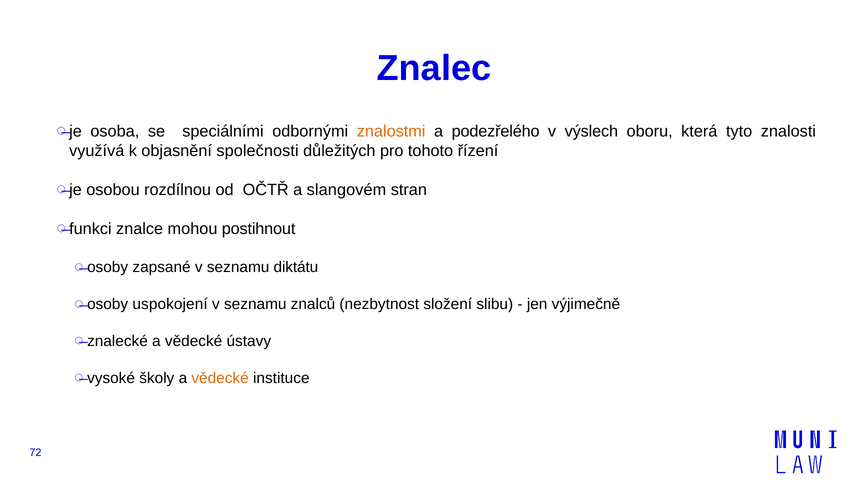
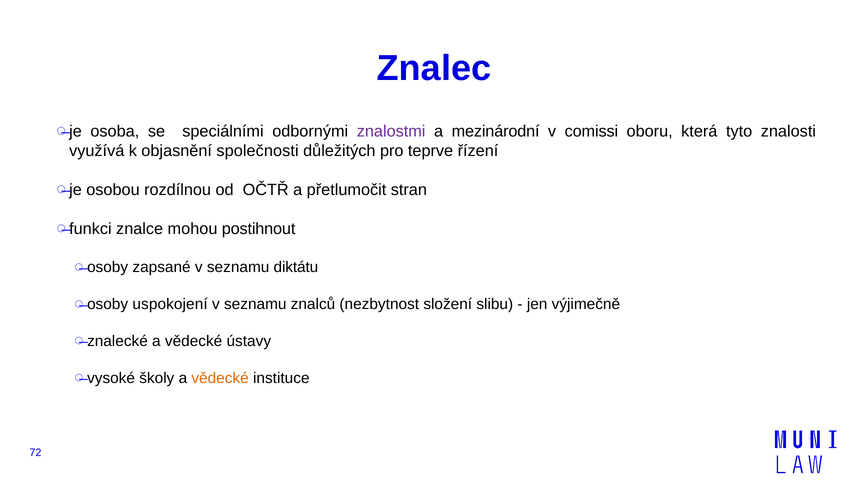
znalostmi colour: orange -> purple
podezřelého: podezřelého -> mezinárodní
výslech: výslech -> comissi
tohoto: tohoto -> teprve
slangovém: slangovém -> přetlumočit
